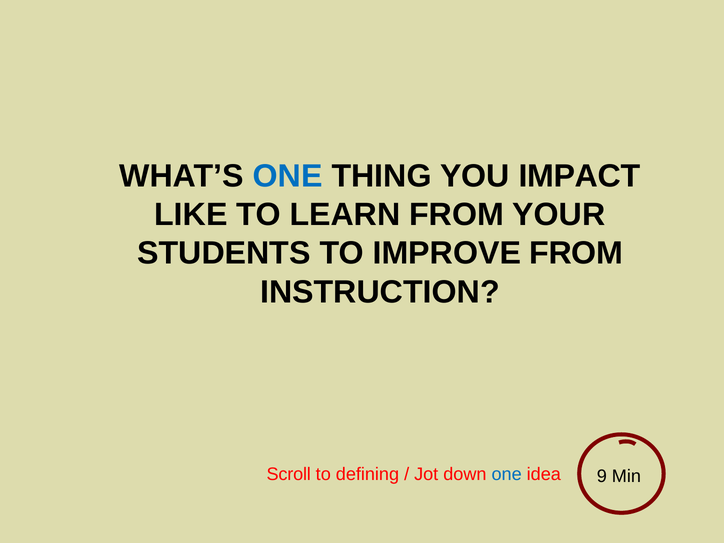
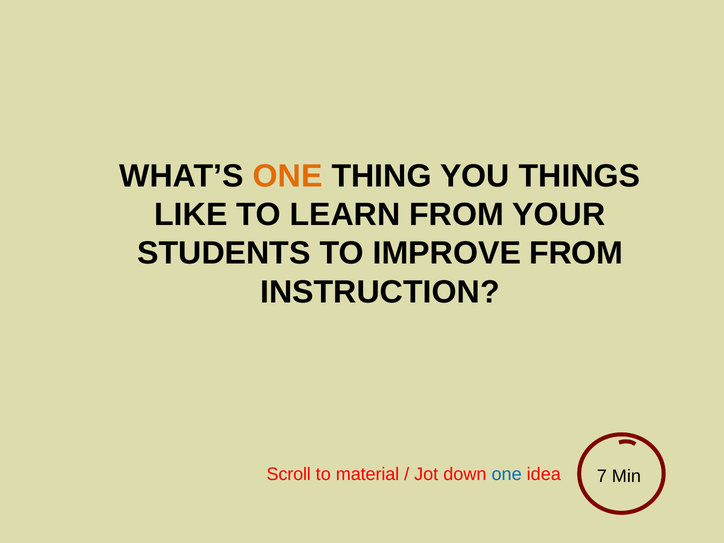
ONE at (288, 176) colour: blue -> orange
IMPACT: IMPACT -> THINGS
defining: defining -> material
9: 9 -> 7
